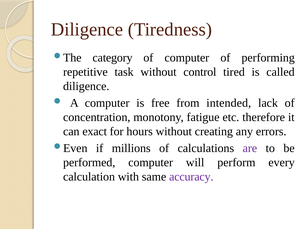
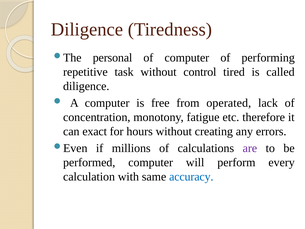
category: category -> personal
intended: intended -> operated
accuracy colour: purple -> blue
